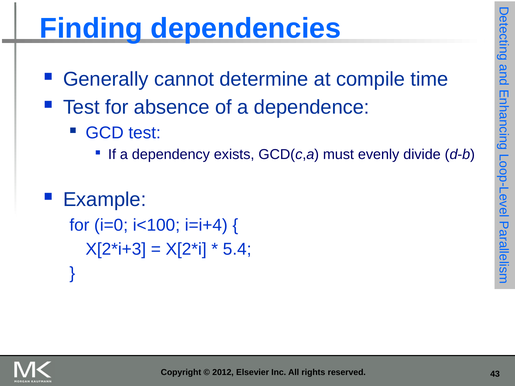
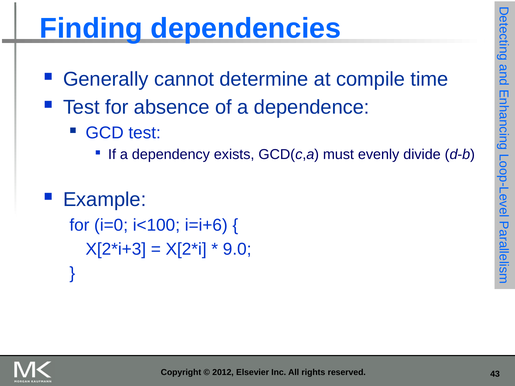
i=i+4: i=i+4 -> i=i+6
5.4: 5.4 -> 9.0
